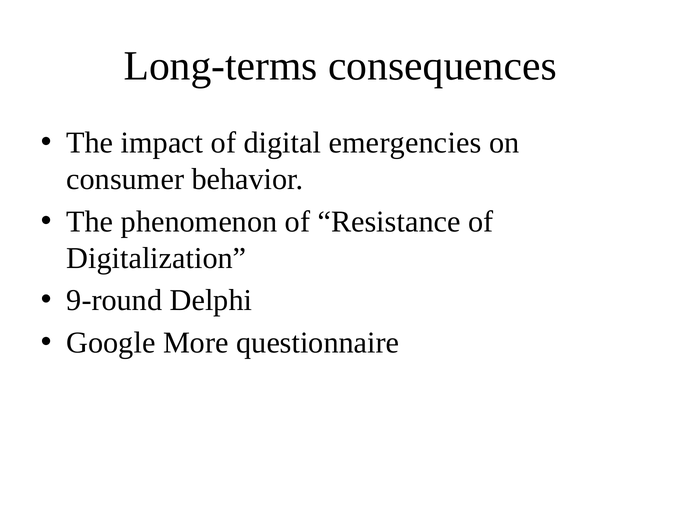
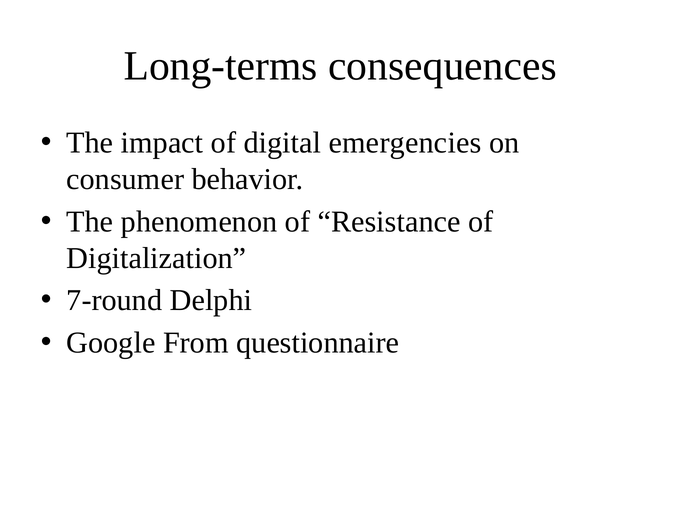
9-round: 9-round -> 7-round
More: More -> From
